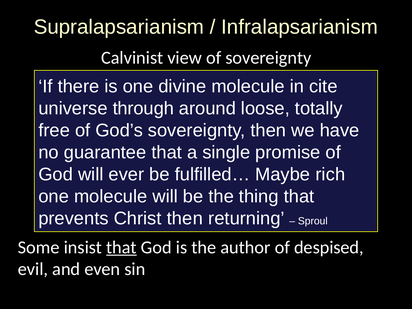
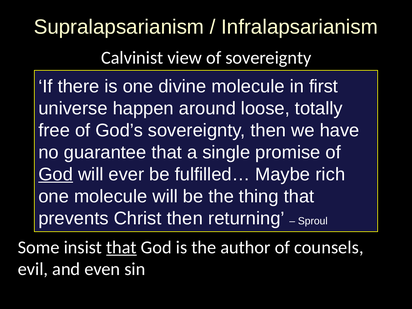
cite: cite -> first
through: through -> happen
God at (56, 174) underline: none -> present
despised: despised -> counsels
